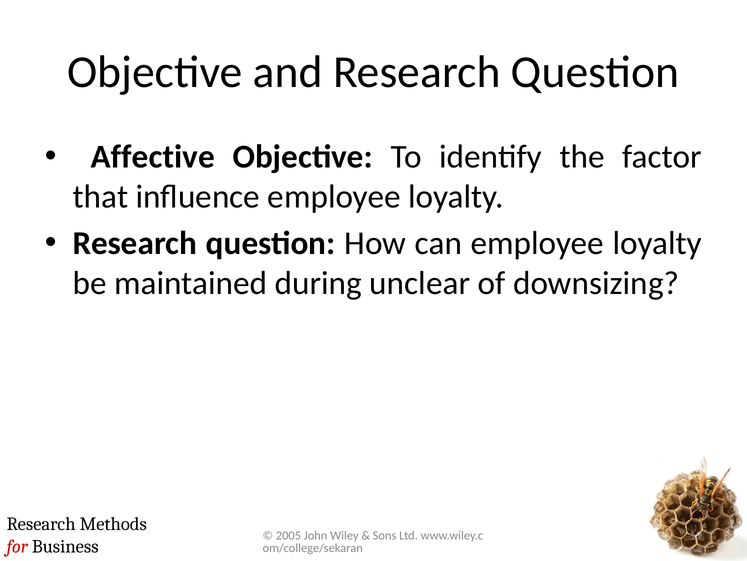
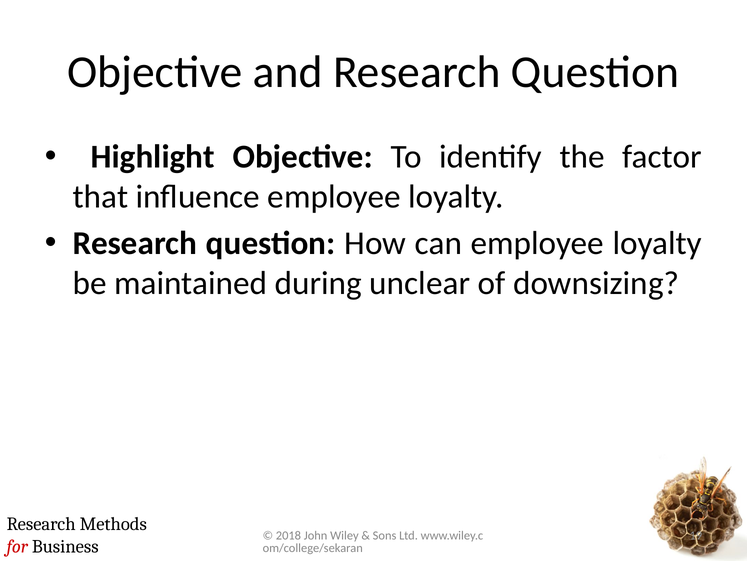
Affective: Affective -> Highlight
2005: 2005 -> 2018
